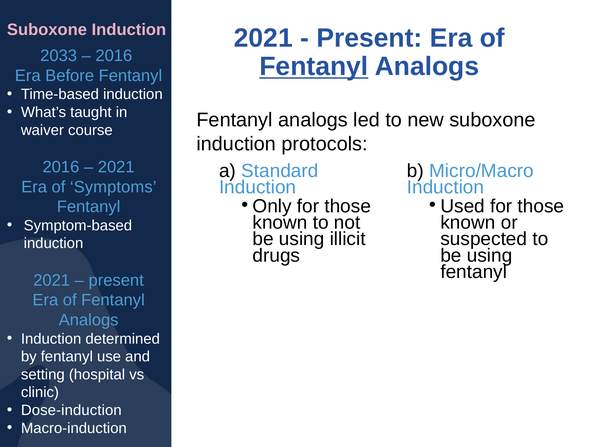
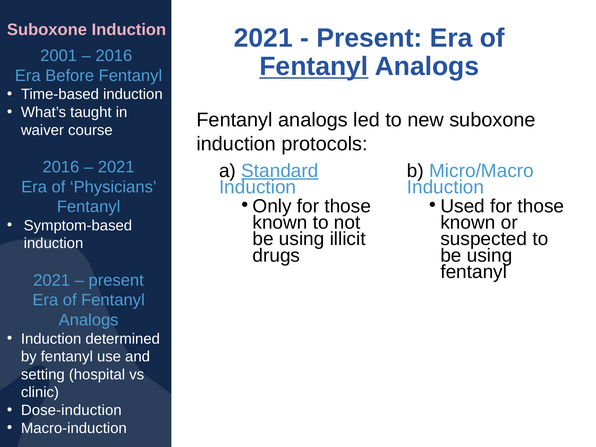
2033: 2033 -> 2001
Standard underline: none -> present
Symptoms: Symptoms -> Physicians
